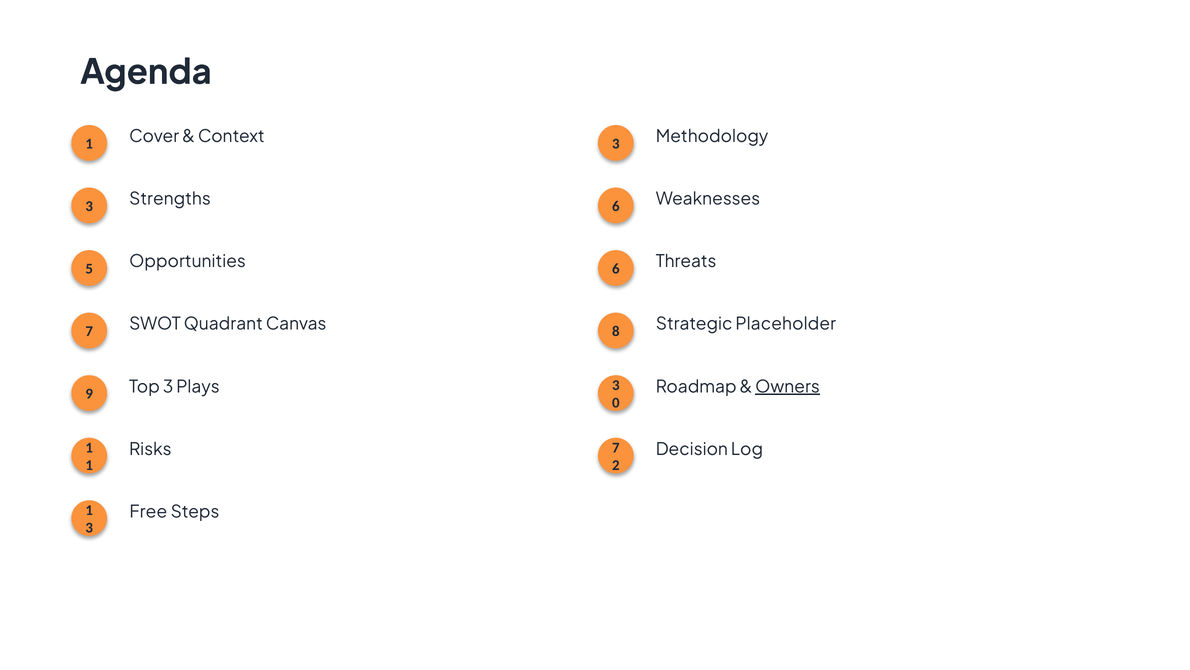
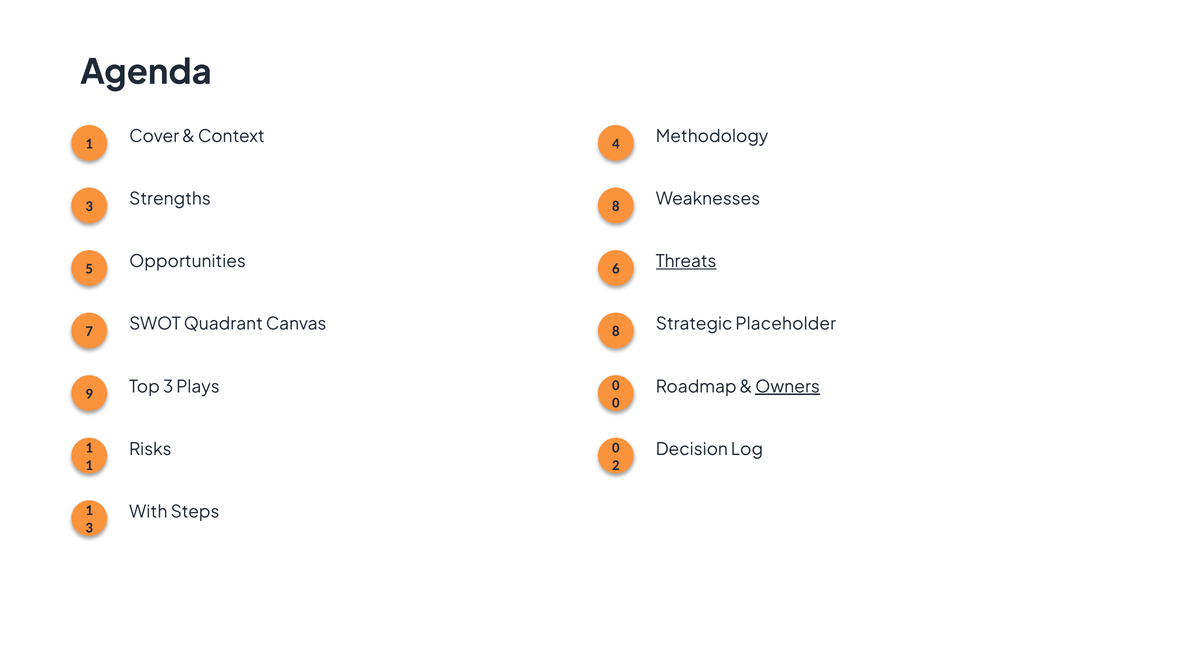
Context 3: 3 -> 4
Strengths 6: 6 -> 8
Threats underline: none -> present
Plays 3: 3 -> 0
Risks 7: 7 -> 0
Free: Free -> With
